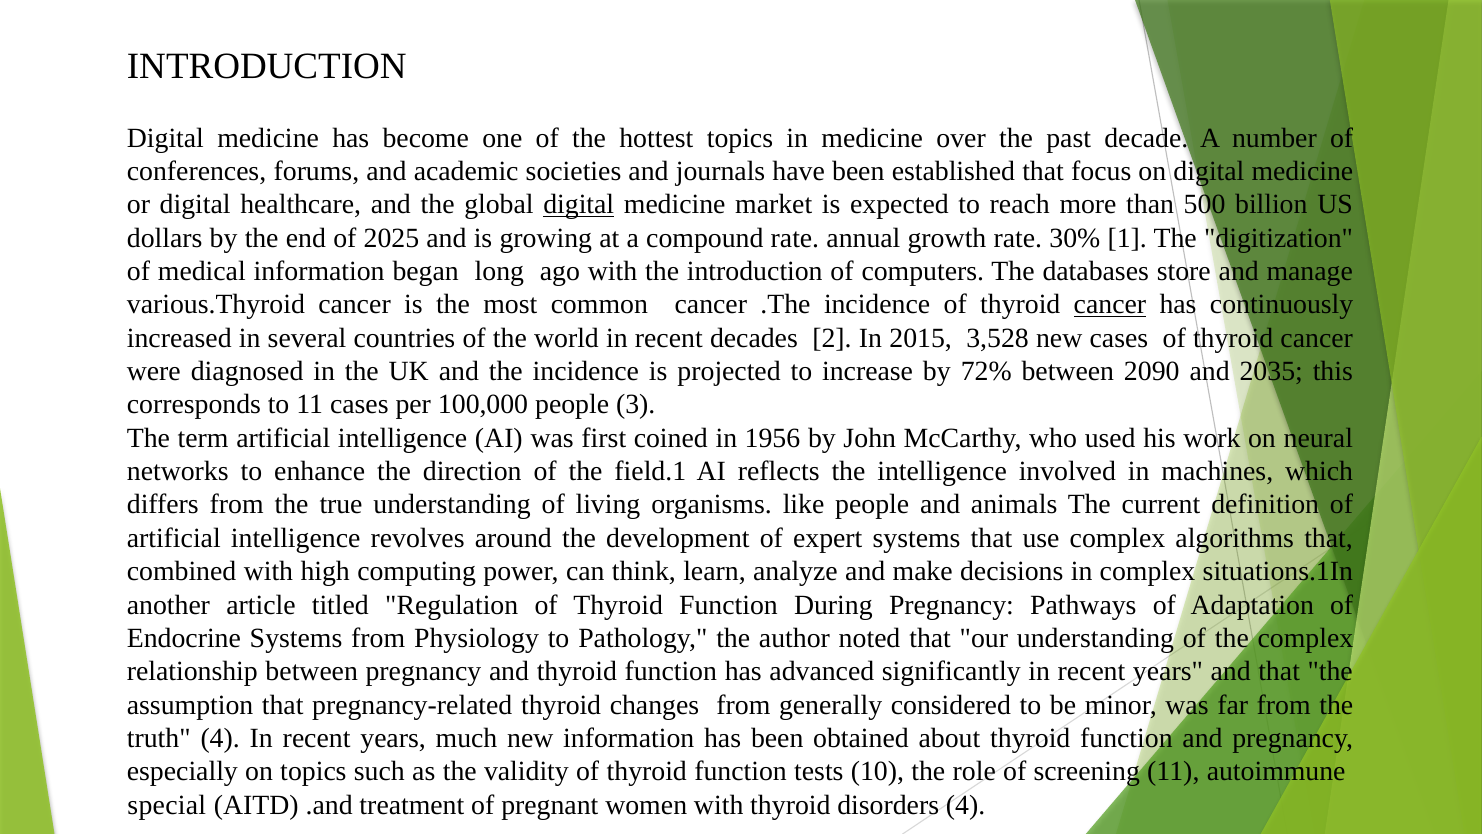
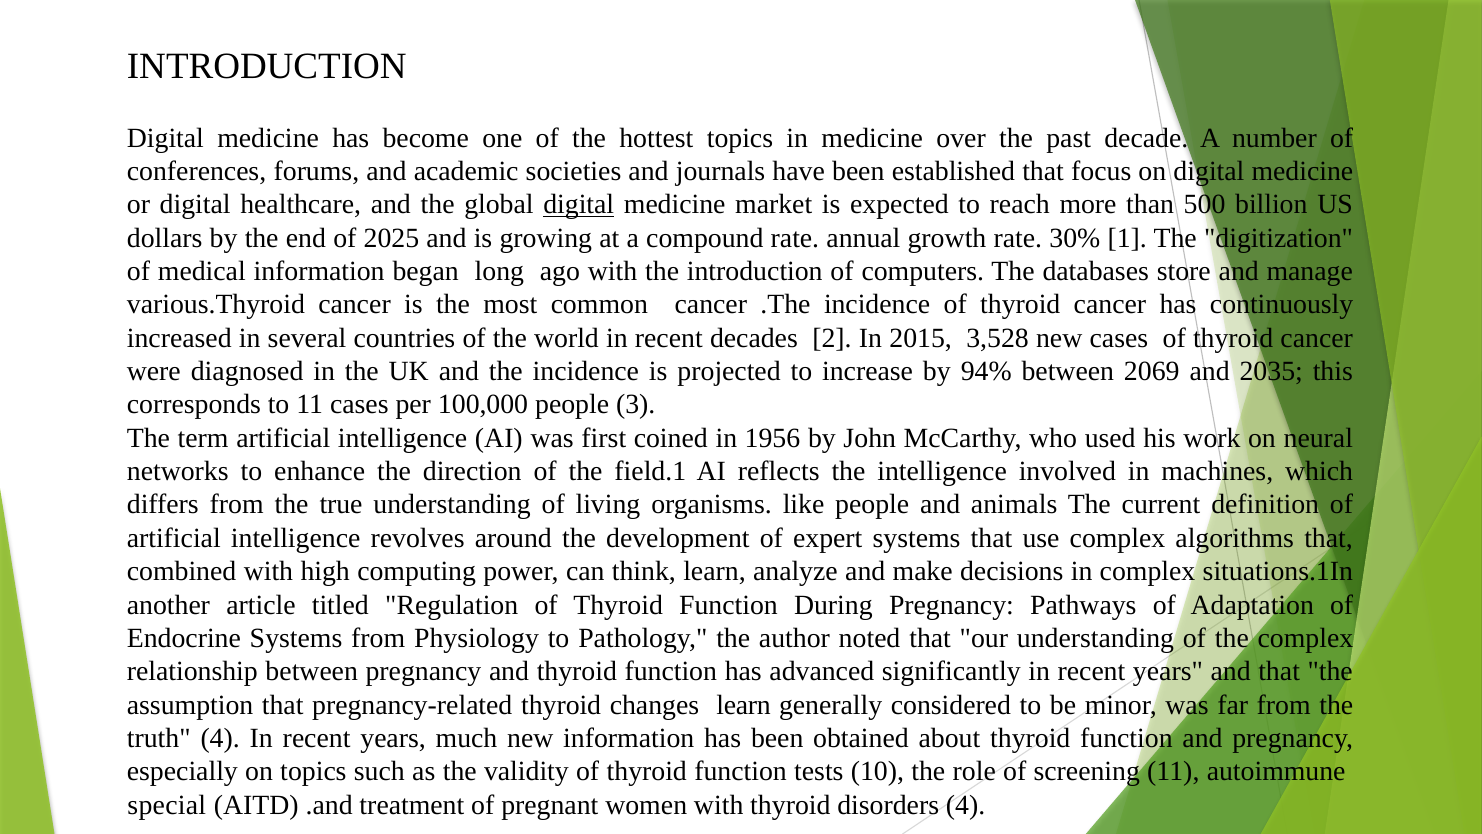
cancer at (1110, 304) underline: present -> none
72%: 72% -> 94%
2090: 2090 -> 2069
changes from: from -> learn
